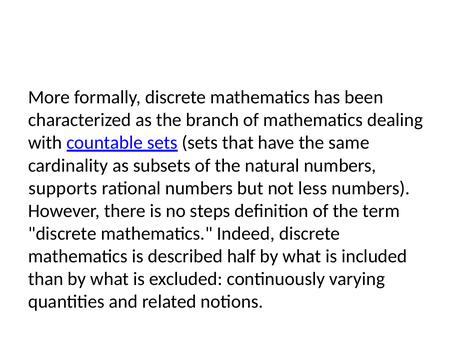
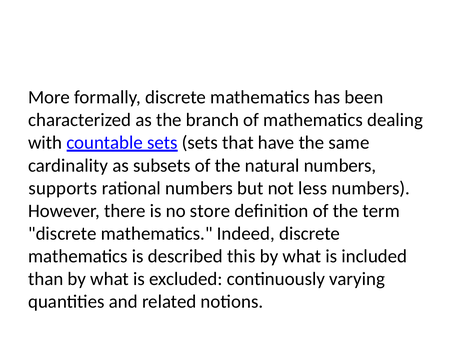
steps: steps -> store
half: half -> this
